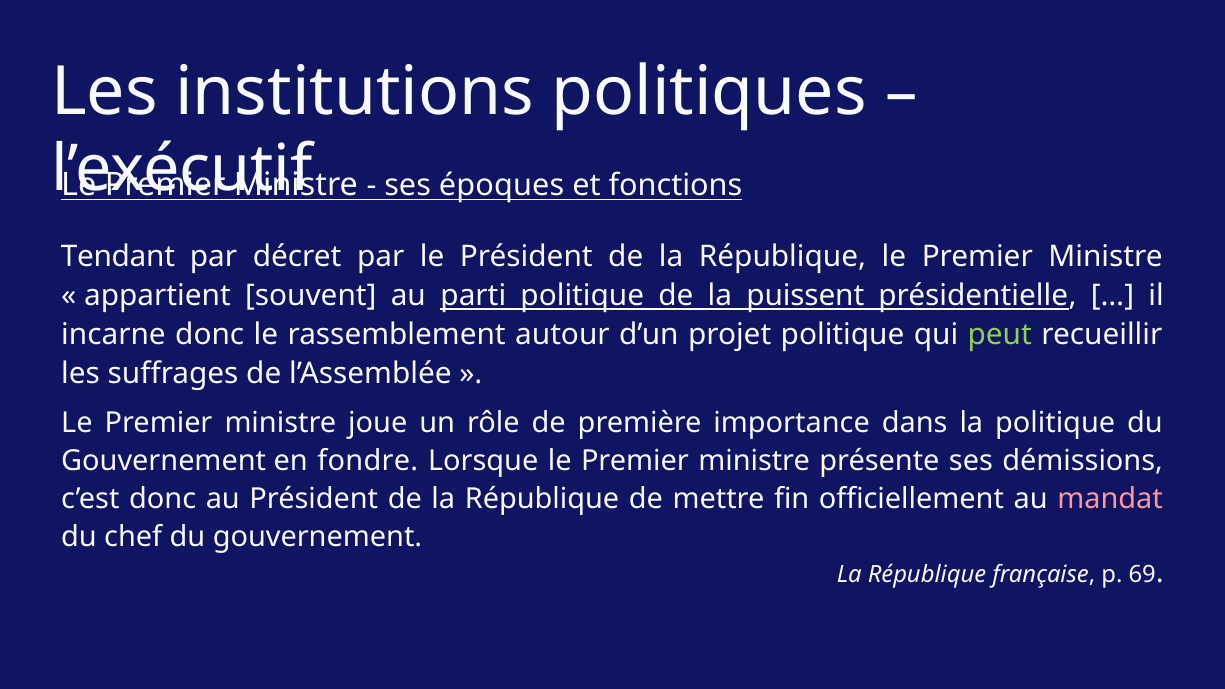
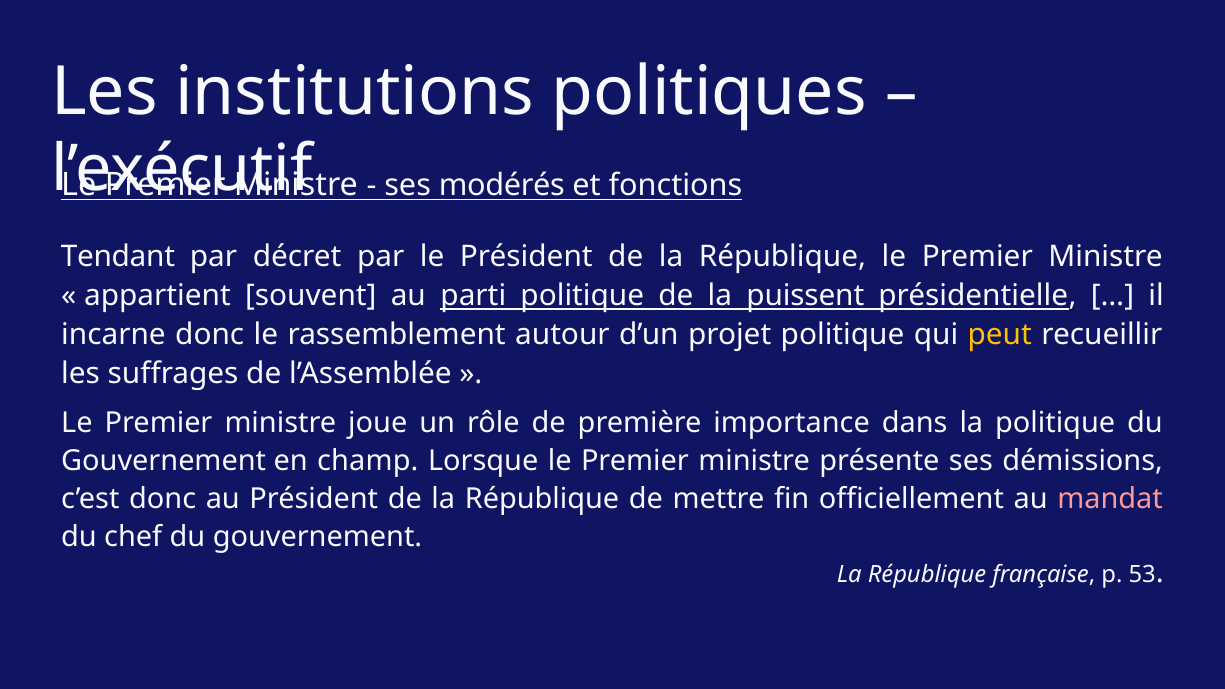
époques: époques -> modérés
peut colour: light green -> yellow
fondre: fondre -> champ
69: 69 -> 53
